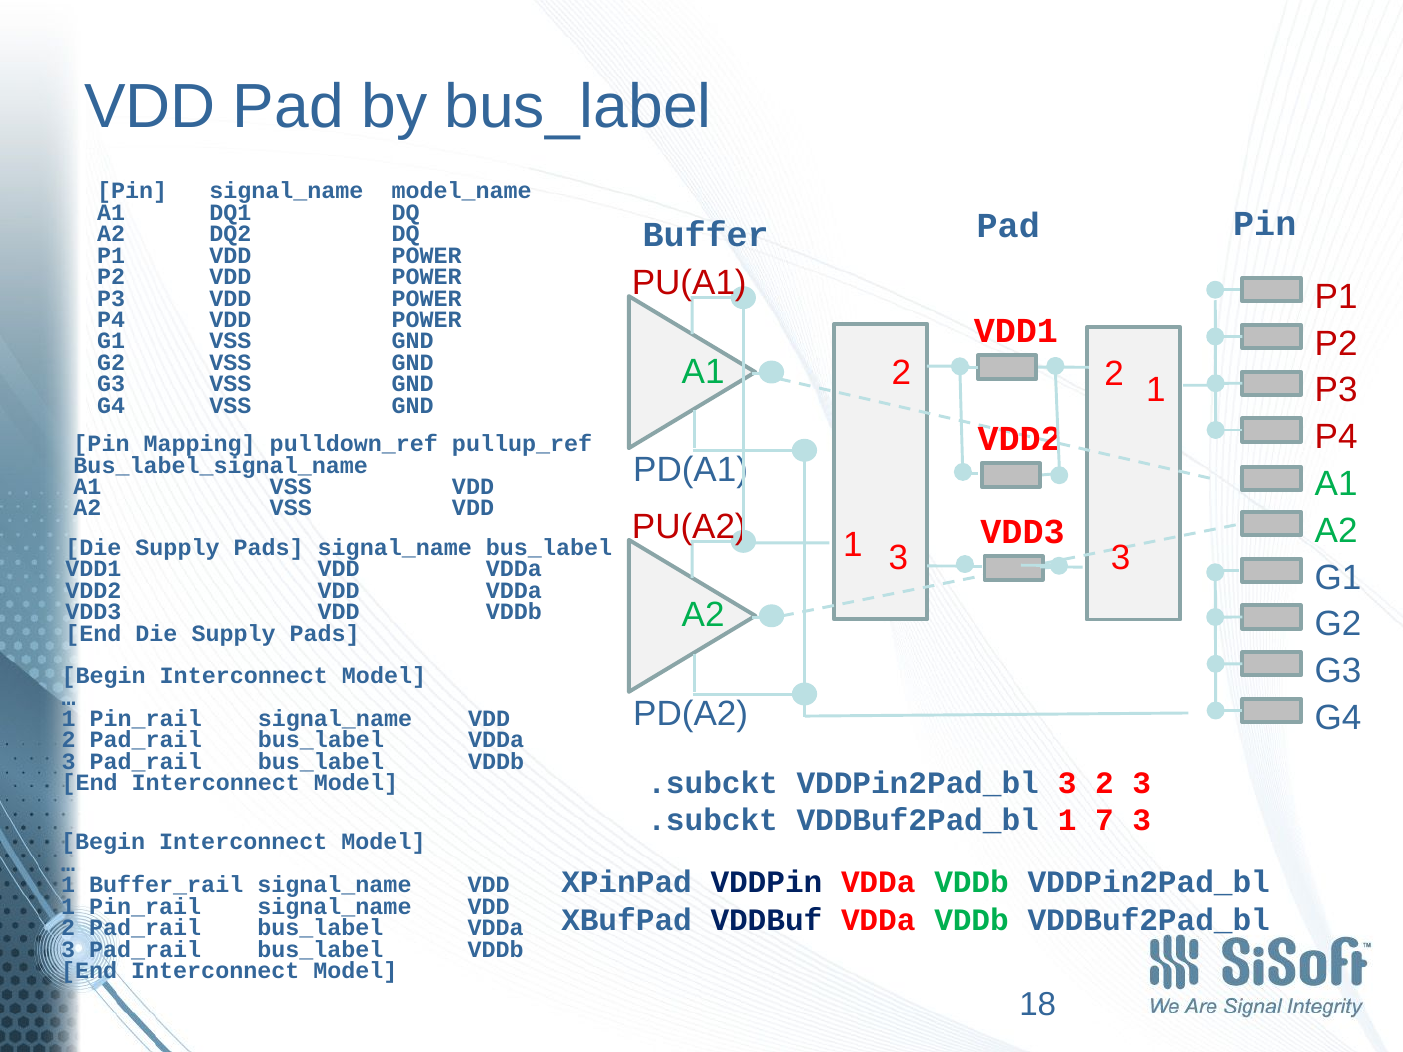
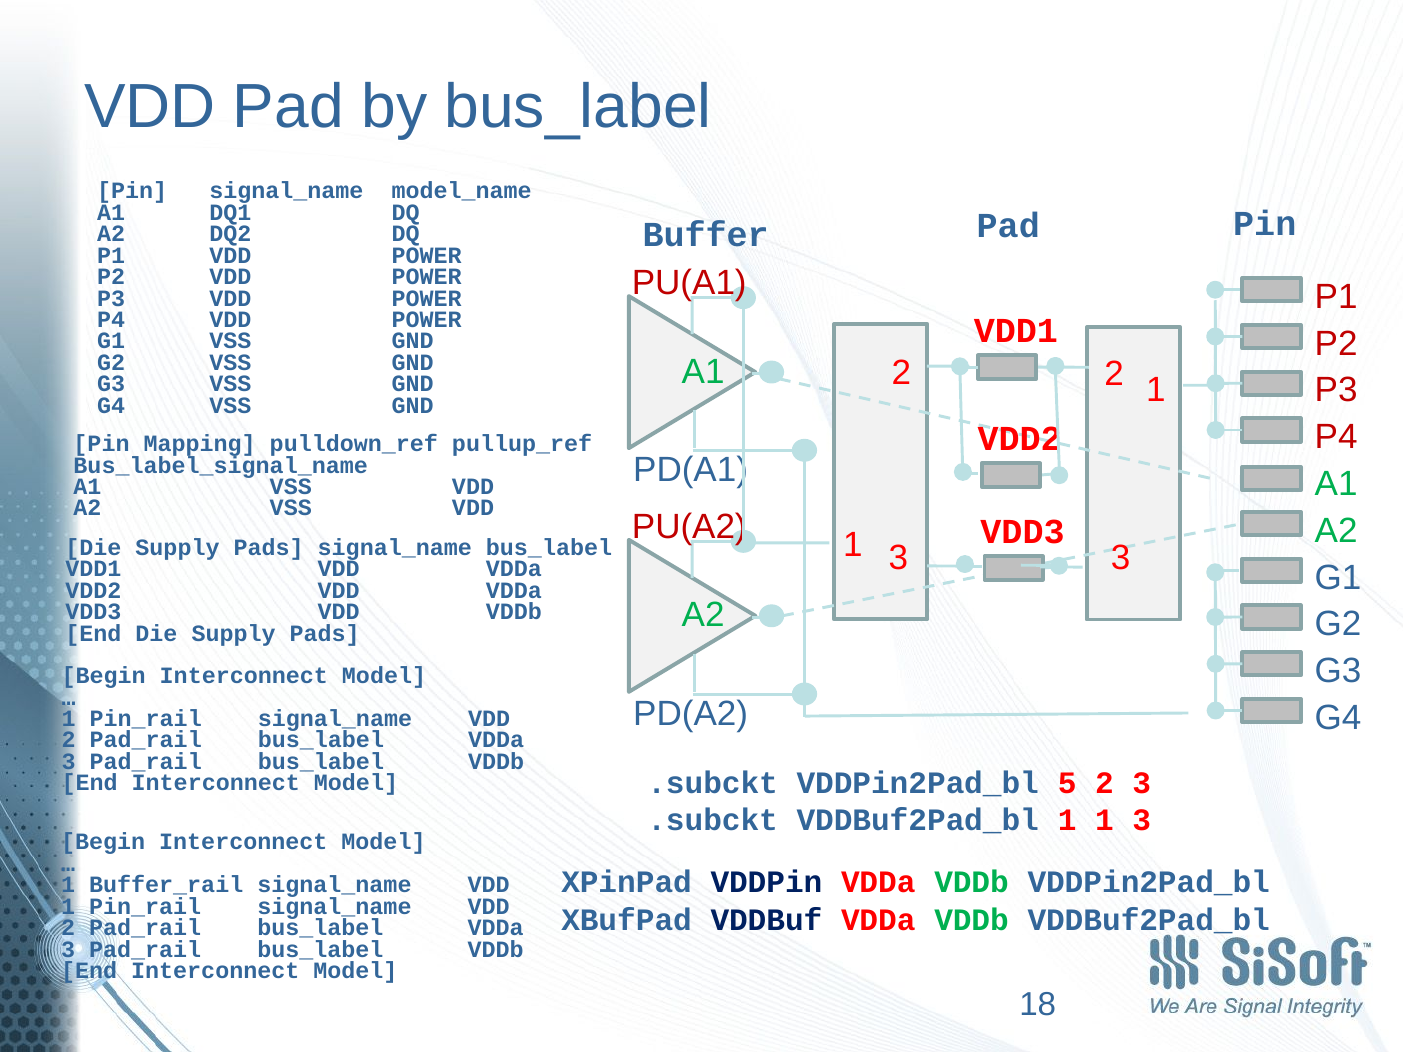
VDDPin2Pad_bl 3: 3 -> 5
1 7: 7 -> 1
